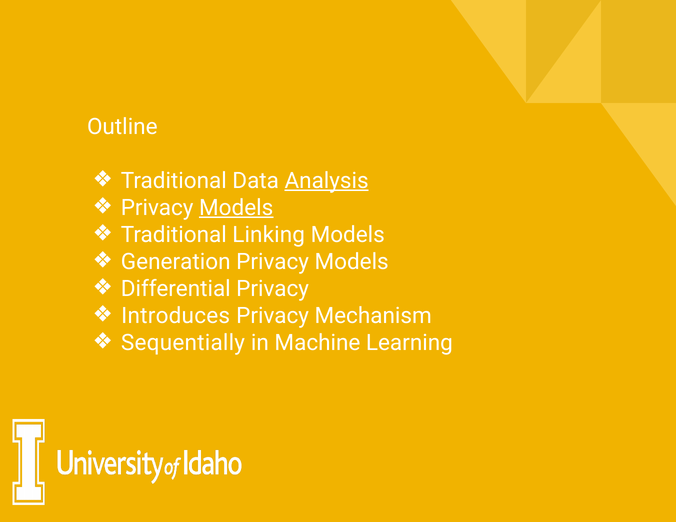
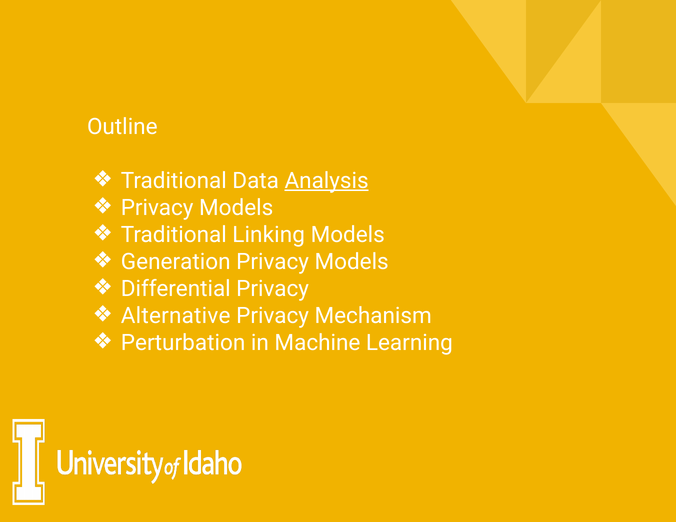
Models at (236, 208) underline: present -> none
Introduces: Introduces -> Alternative
Sequentially: Sequentially -> Perturbation
